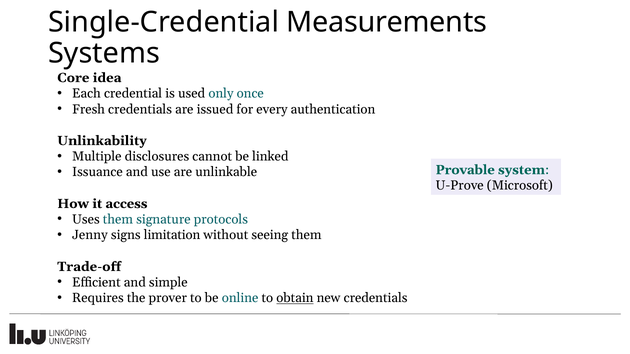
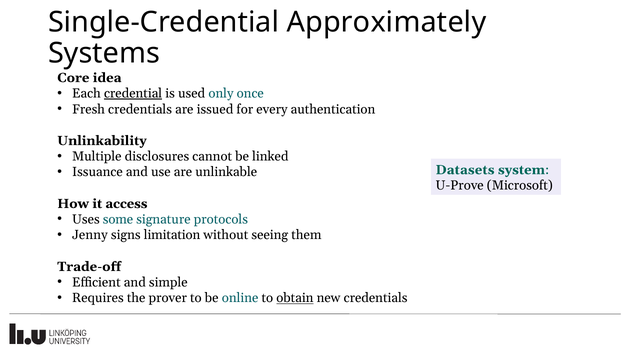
Measurements: Measurements -> Approximately
credential underline: none -> present
Provable: Provable -> Datasets
Uses them: them -> some
